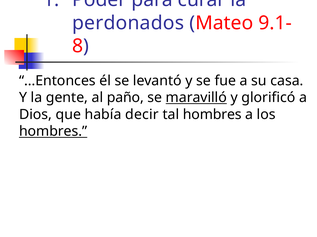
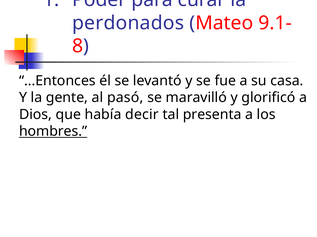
paño: paño -> pasó
maravilló underline: present -> none
tal hombres: hombres -> presenta
